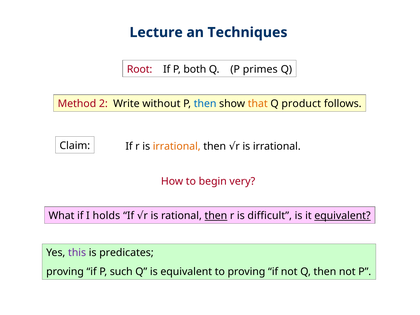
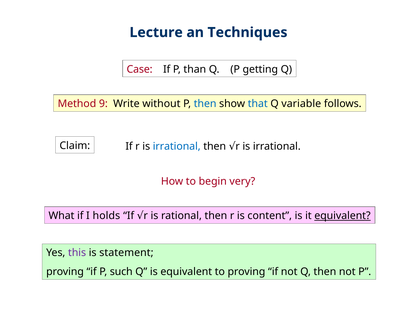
Root: Root -> Case
both: both -> than
primes: primes -> getting
2: 2 -> 9
that colour: orange -> blue
product: product -> variable
irrational at (177, 146) colour: orange -> blue
then at (216, 216) underline: present -> none
difficult: difficult -> content
predicates: predicates -> statement
